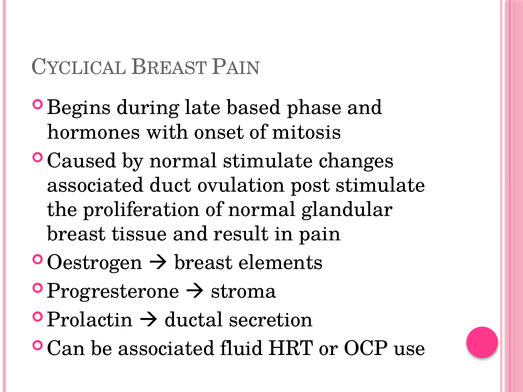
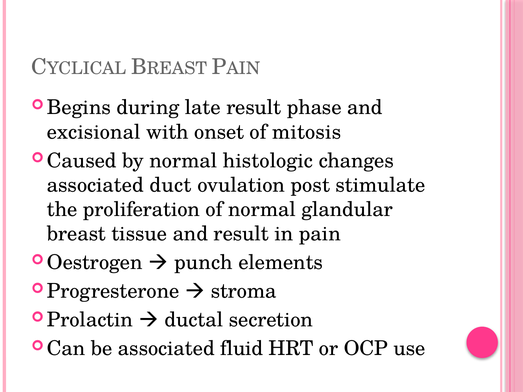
late based: based -> result
hormones: hormones -> excisional
normal stimulate: stimulate -> histologic
breast at (203, 263): breast -> punch
